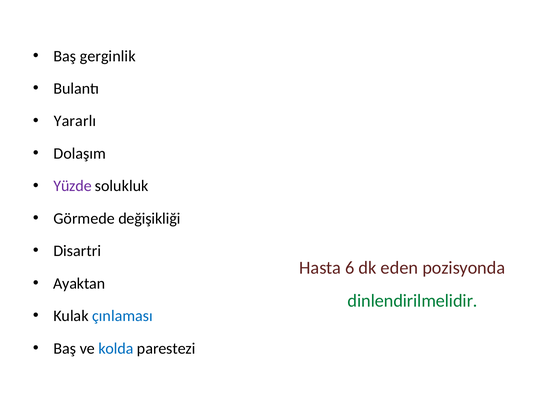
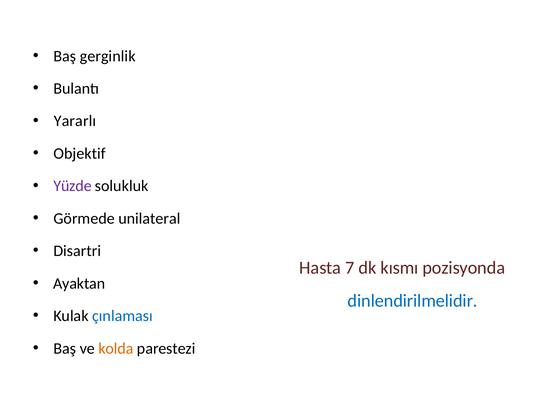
Dolaşım: Dolaşım -> Objektif
değişikliği: değişikliği -> unilateral
6: 6 -> 7
eden: eden -> kısmı
dinlendirilmelidir colour: green -> blue
kolda colour: blue -> orange
